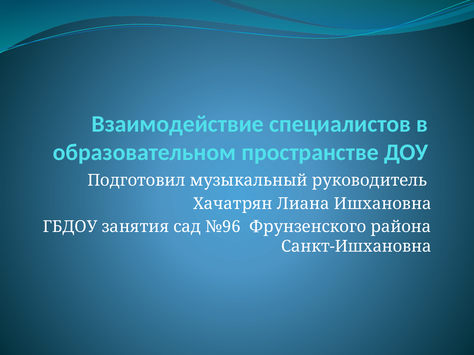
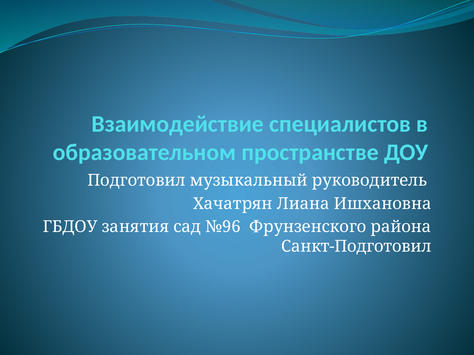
Санкт-Ишхановна: Санкт-Ишхановна -> Санкт-Подготовил
